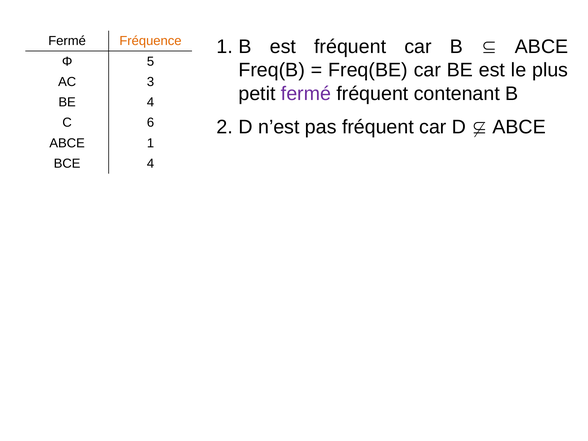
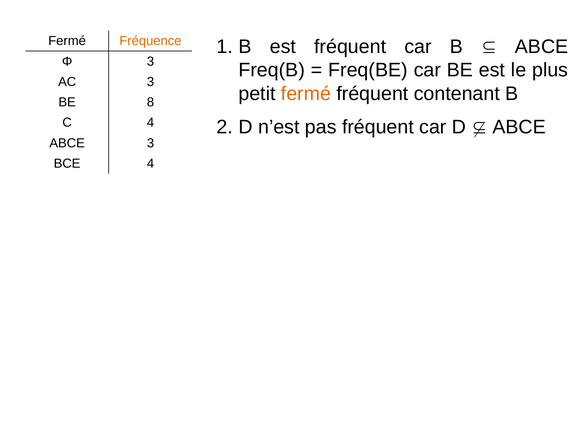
Φ 5: 5 -> 3
fermé at (306, 94) colour: purple -> orange
BE 4: 4 -> 8
C 6: 6 -> 4
ABCE 1: 1 -> 3
